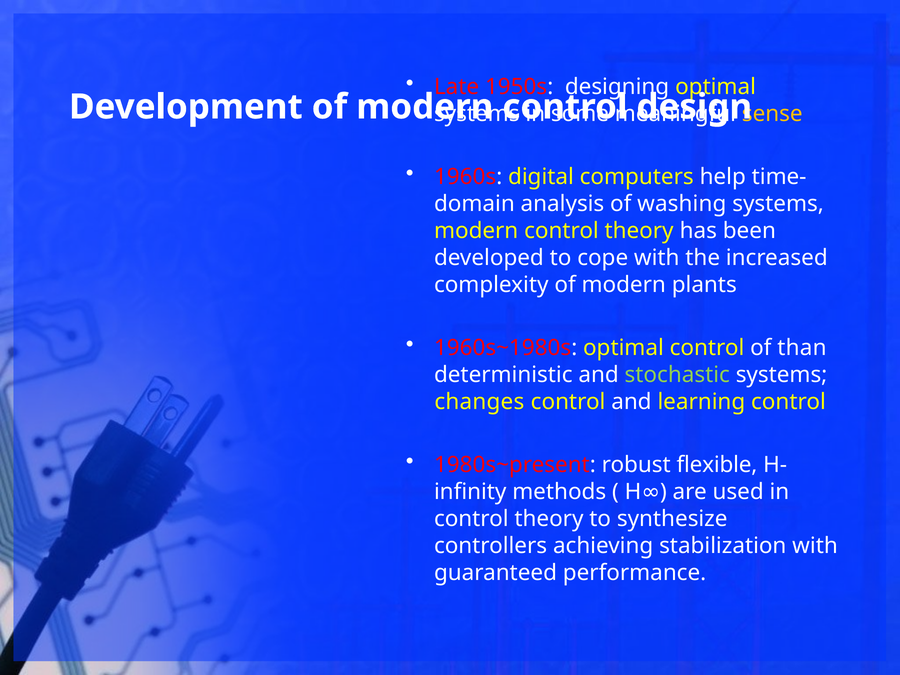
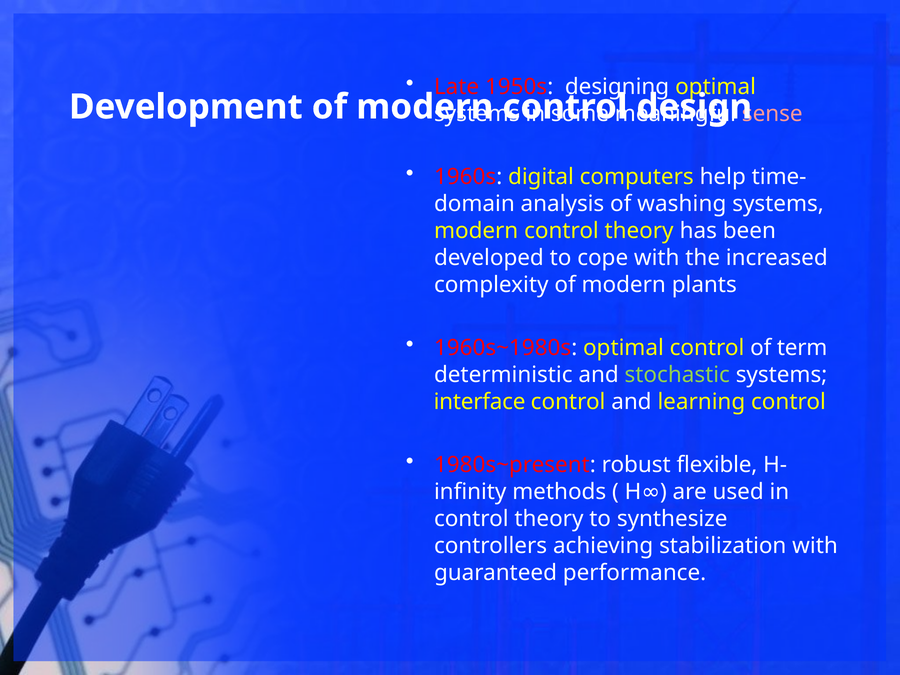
sense colour: yellow -> pink
than: than -> term
changes: changes -> interface
